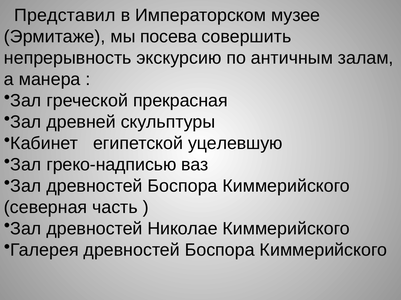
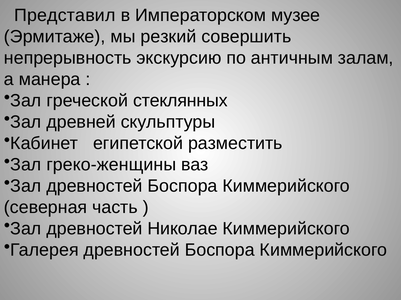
посева: посева -> резкий
прекрасная: прекрасная -> стеклянных
уцелевшую: уцелевшую -> разместить
греко-надписью: греко-надписью -> греко-женщины
